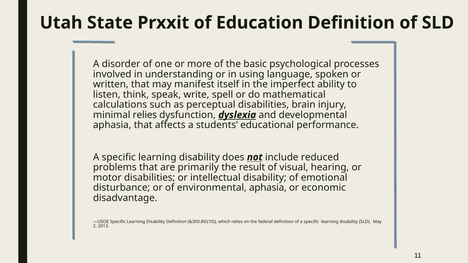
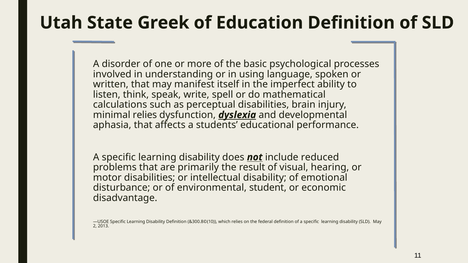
Prxxit: Prxxit -> Greek
environmental aphasia: aphasia -> student
